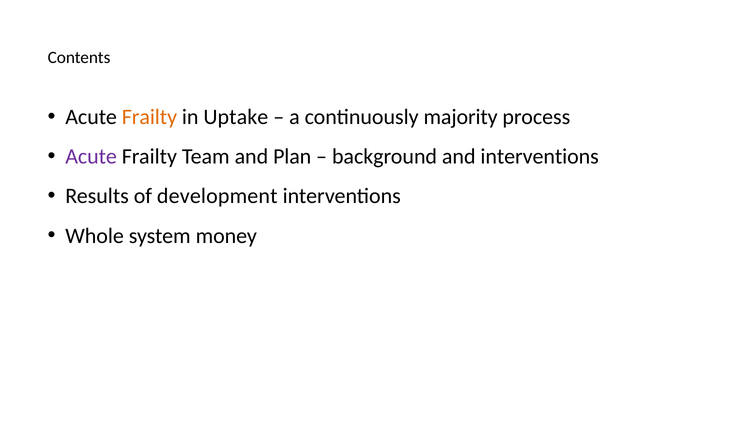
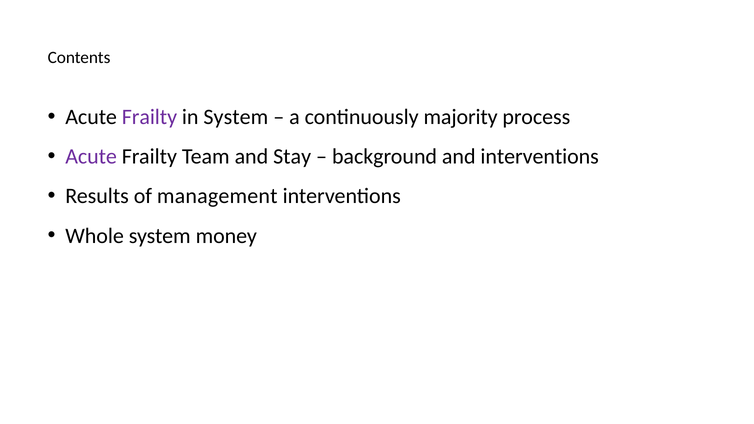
Frailty at (149, 117) colour: orange -> purple
in Uptake: Uptake -> System
Plan: Plan -> Stay
development: development -> management
